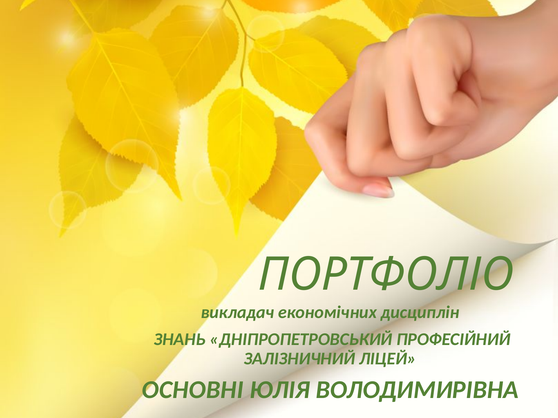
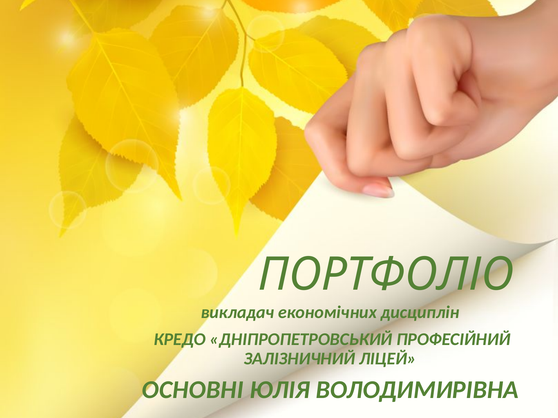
ЗНАНЬ: ЗНАНЬ -> КРЕДО
